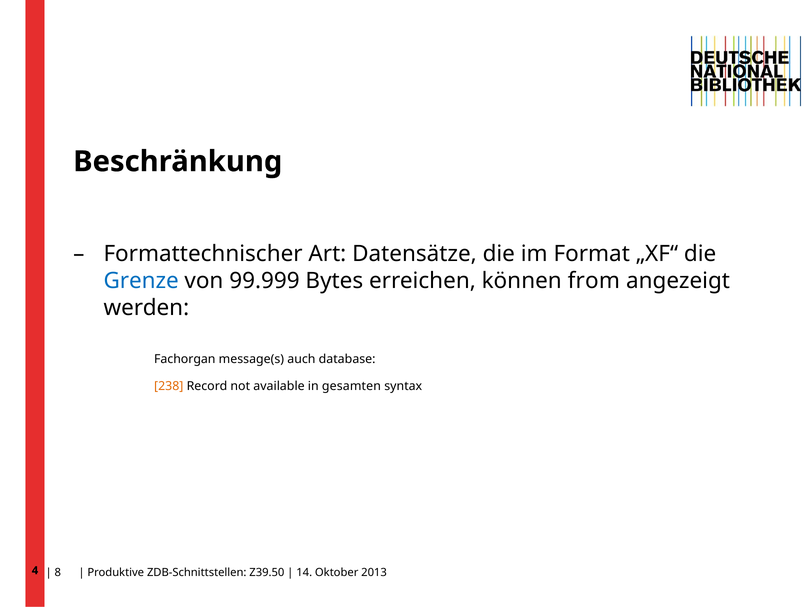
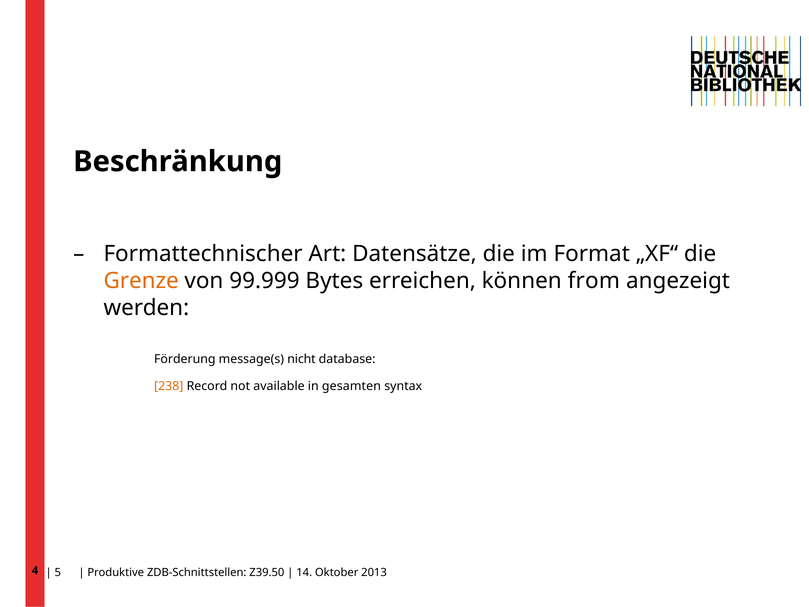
Grenze colour: blue -> orange
Fachorgan: Fachorgan -> Förderung
auch: auch -> nicht
8: 8 -> 5
